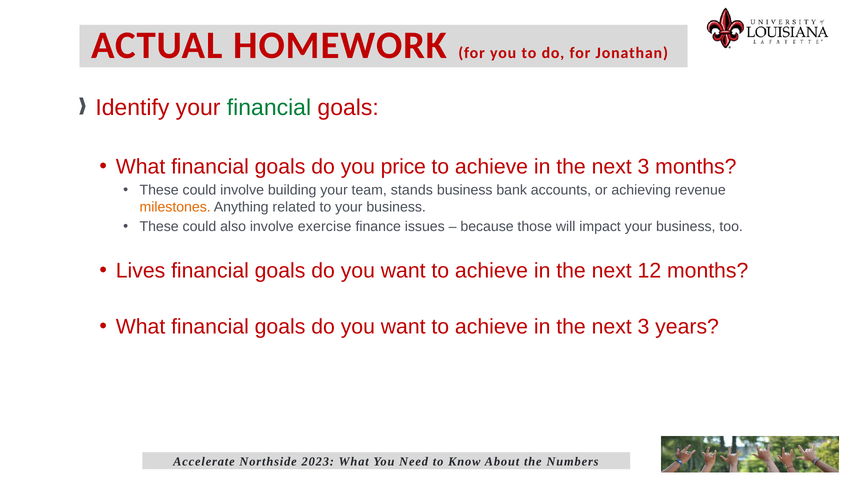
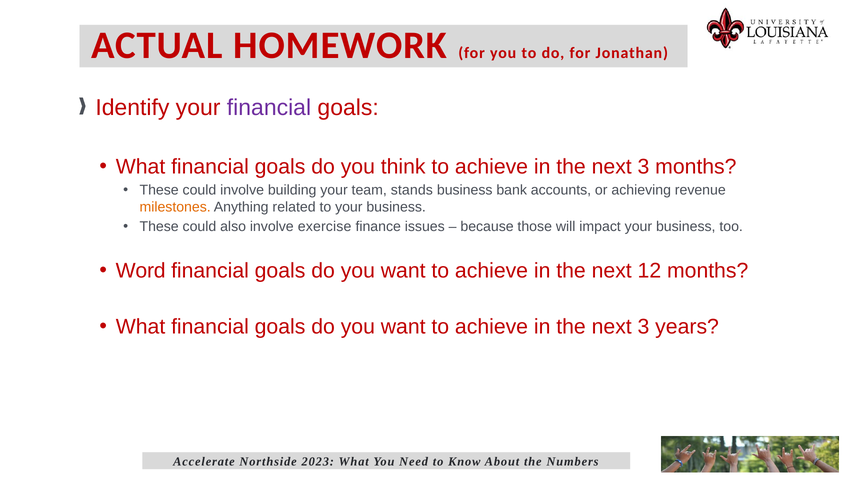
financial at (269, 108) colour: green -> purple
price: price -> think
Lives: Lives -> Word
